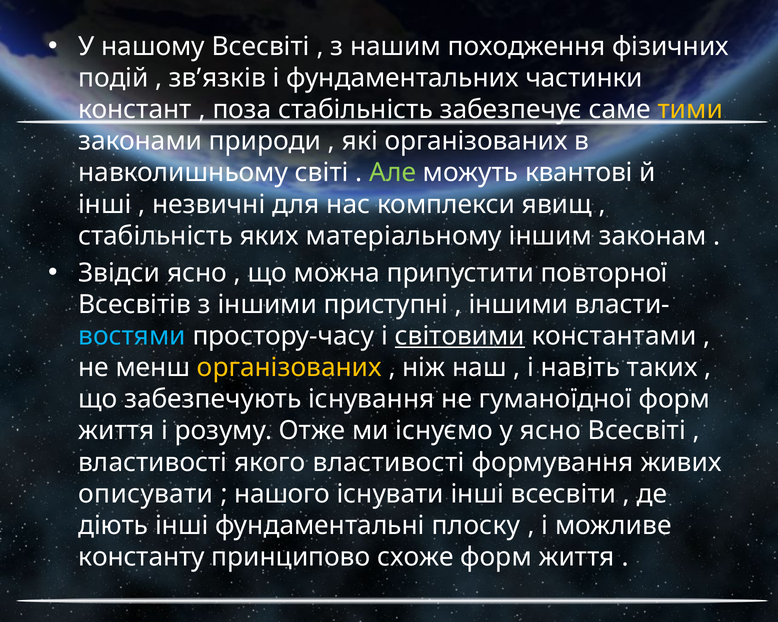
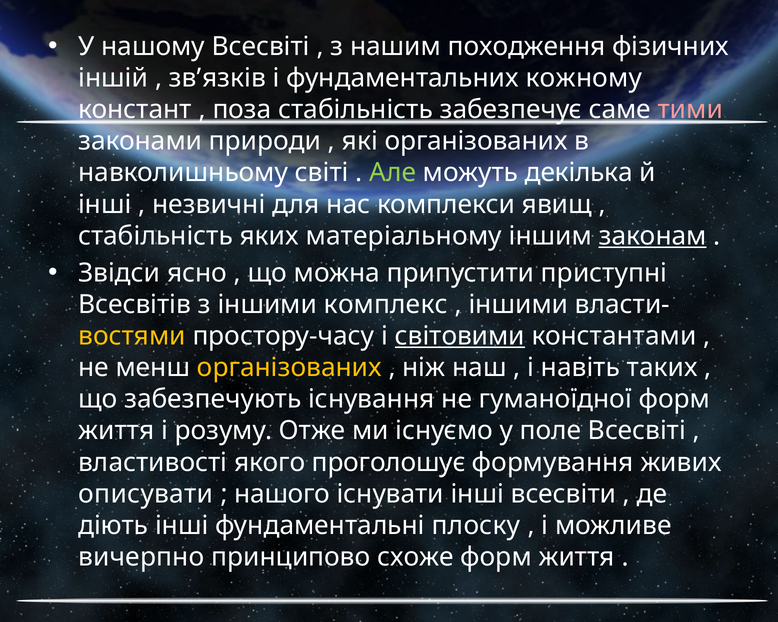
подій: подій -> іншій
частинки: частинки -> кожному
тими colour: yellow -> pink
квантові: квантові -> декілька
законам underline: none -> present
повторної: повторної -> приступні
приступні: приступні -> комплекс
востями colour: light blue -> yellow
у ясно: ясно -> поле
якого властивості: властивості -> проголошує
константу: константу -> вичерпно
